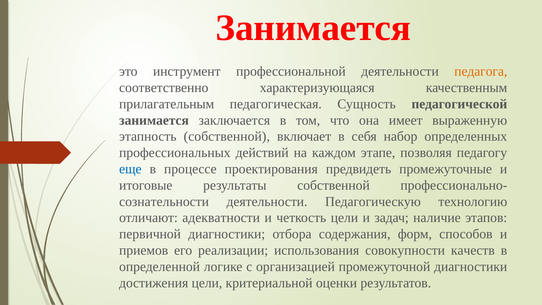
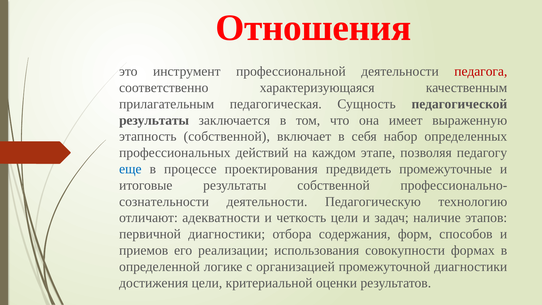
Занимается at (313, 28): Занимается -> Отношения
педагога colour: orange -> red
занимается at (154, 120): занимается -> результаты
качеств: качеств -> формах
